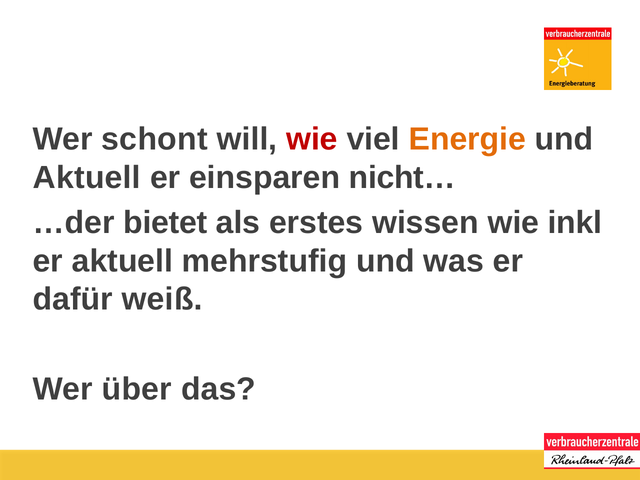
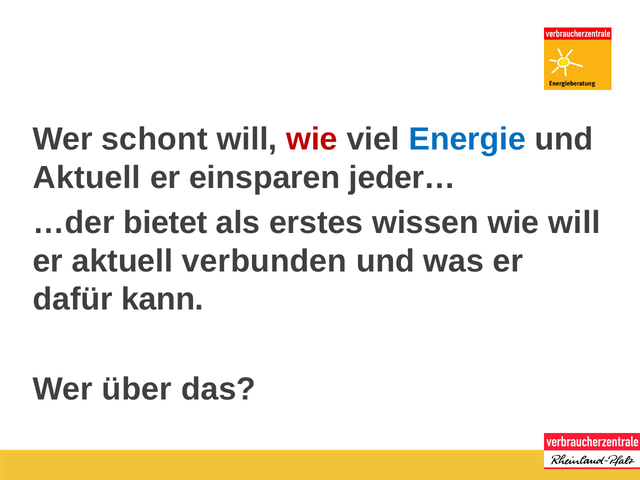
Energie colour: orange -> blue
nicht…: nicht… -> jeder…
wie inkl: inkl -> will
mehrstufig: mehrstufig -> verbunden
weiß: weiß -> kann
